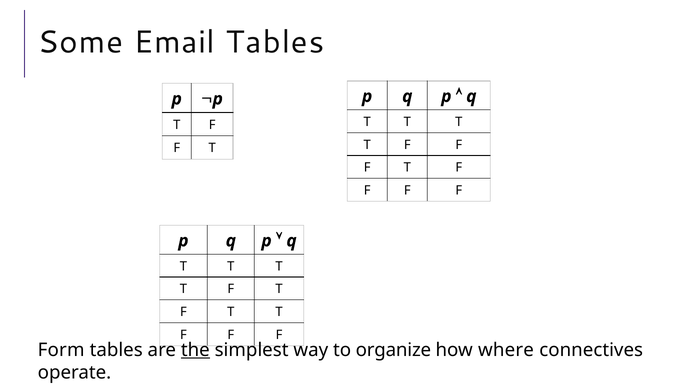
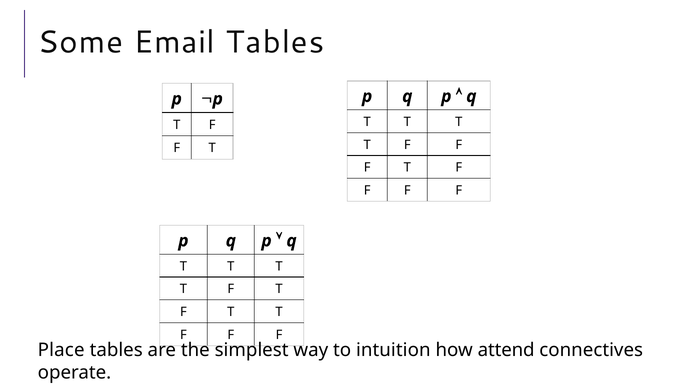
Form: Form -> Place
the underline: present -> none
organize: organize -> intuition
where: where -> attend
